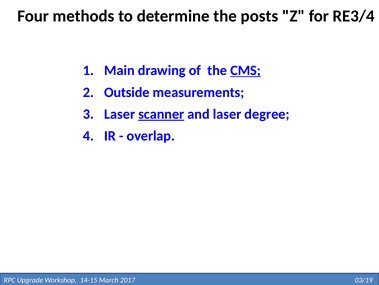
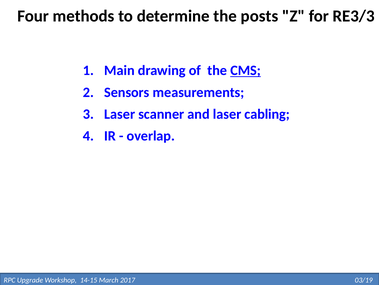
RE3/4: RE3/4 -> RE3/3
Outside: Outside -> Sensors
scanner underline: present -> none
degree: degree -> cabling
